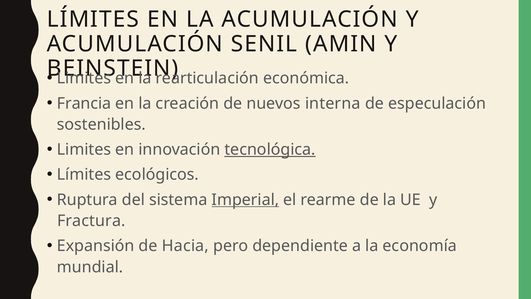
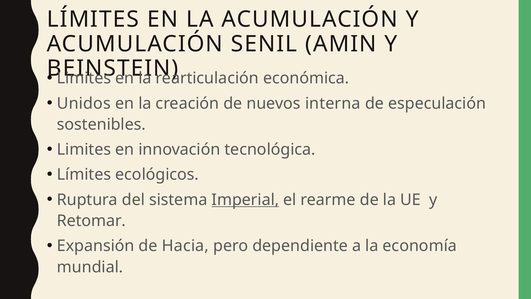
Francia: Francia -> Unidos
tecnológica underline: present -> none
Fractura: Fractura -> Retomar
